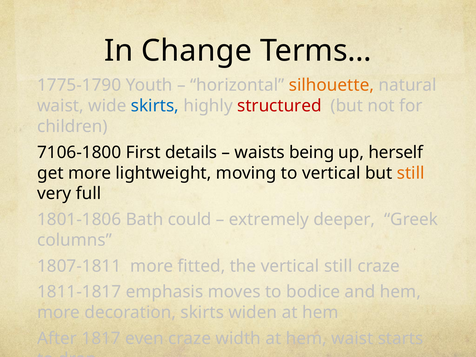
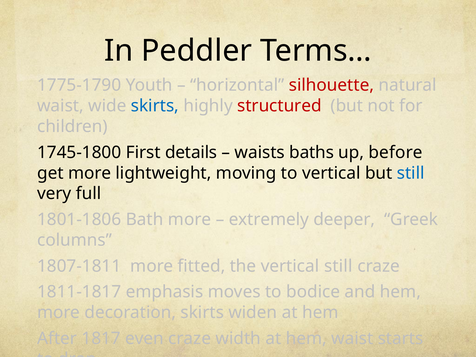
Change: Change -> Peddler
silhouette colour: orange -> red
7106-1800: 7106-1800 -> 1745-1800
being: being -> baths
herself: herself -> before
still at (411, 173) colour: orange -> blue
Bath could: could -> more
